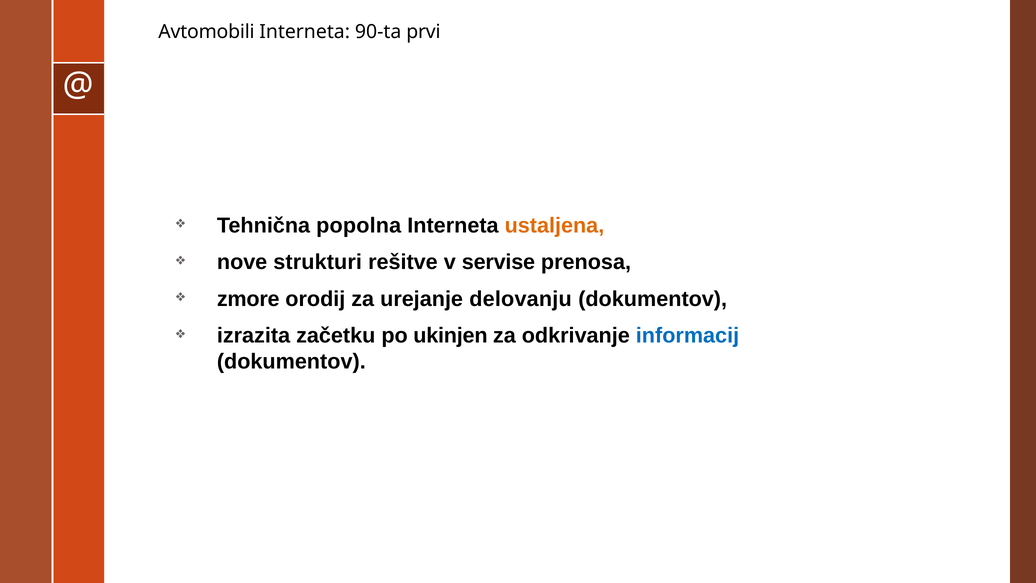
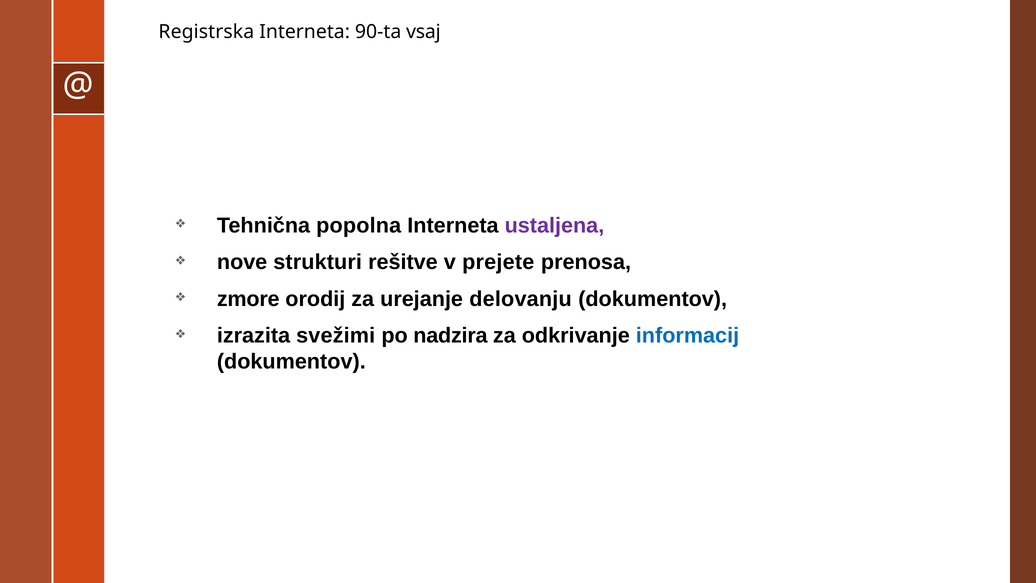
Avtomobili: Avtomobili -> Registrska
prvi: prvi -> vsaj
ustaljena colour: orange -> purple
servise: servise -> prejete
začetku: začetku -> svežimi
ukinjen: ukinjen -> nadzira
